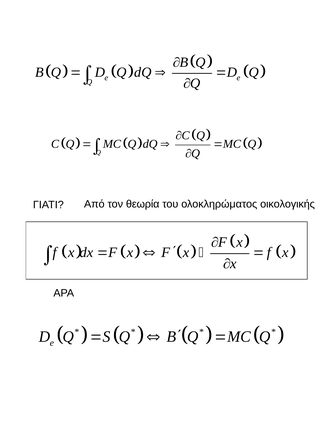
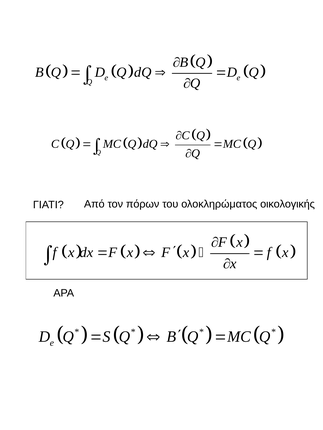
θεωρία: θεωρία -> πόρων
